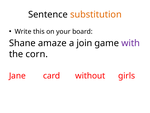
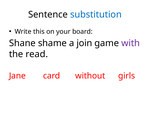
substitution colour: orange -> blue
amaze: amaze -> shame
corn: corn -> read
